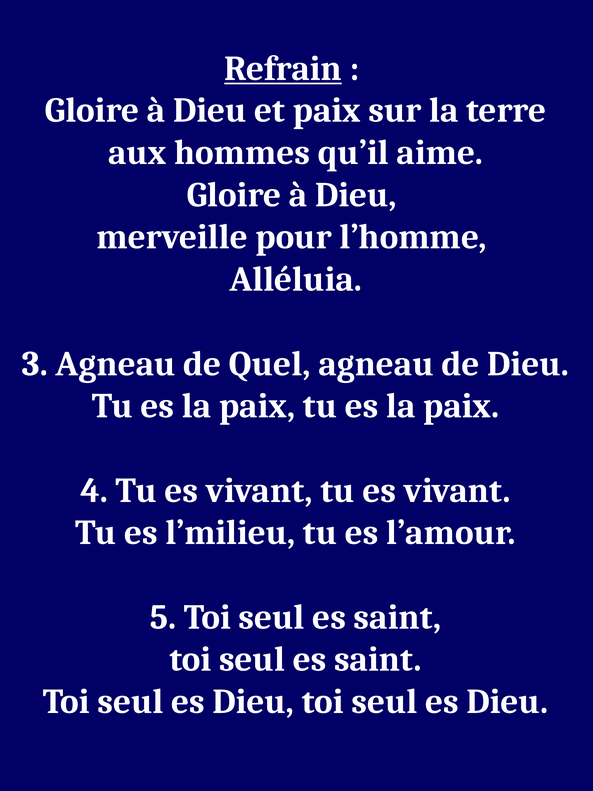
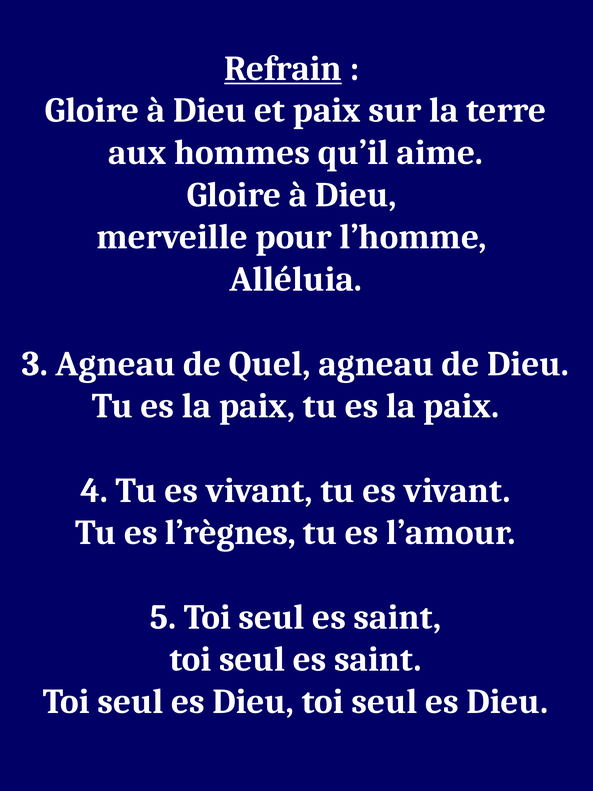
l’milieu: l’milieu -> l’règnes
